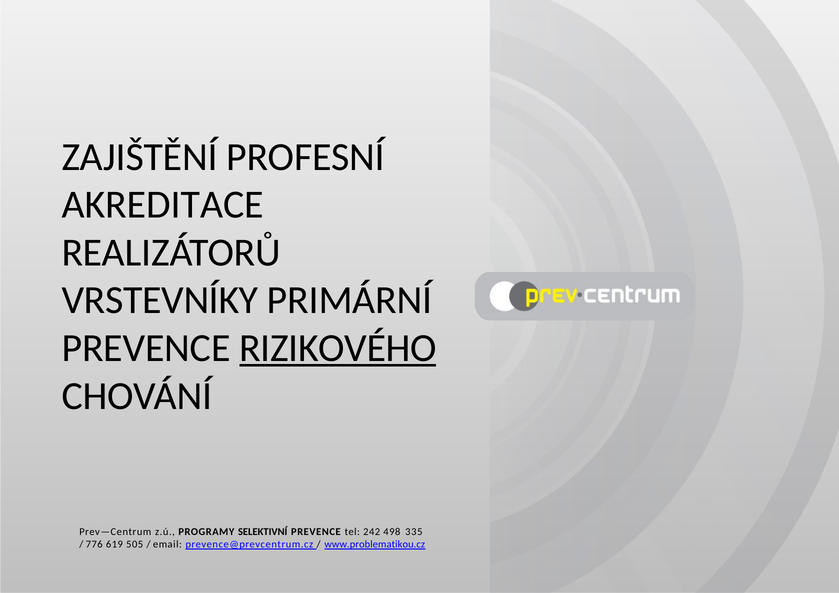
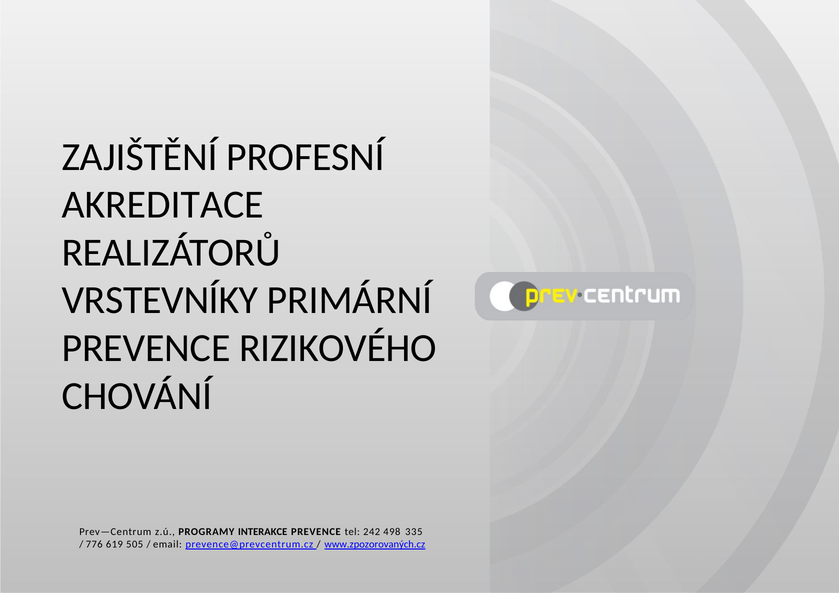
RIZIKOVÉHO underline: present -> none
SELEKTIVNÍ: SELEKTIVNÍ -> INTERAKCE
www.problematikou.cz: www.problematikou.cz -> www.zpozorovaných.cz
